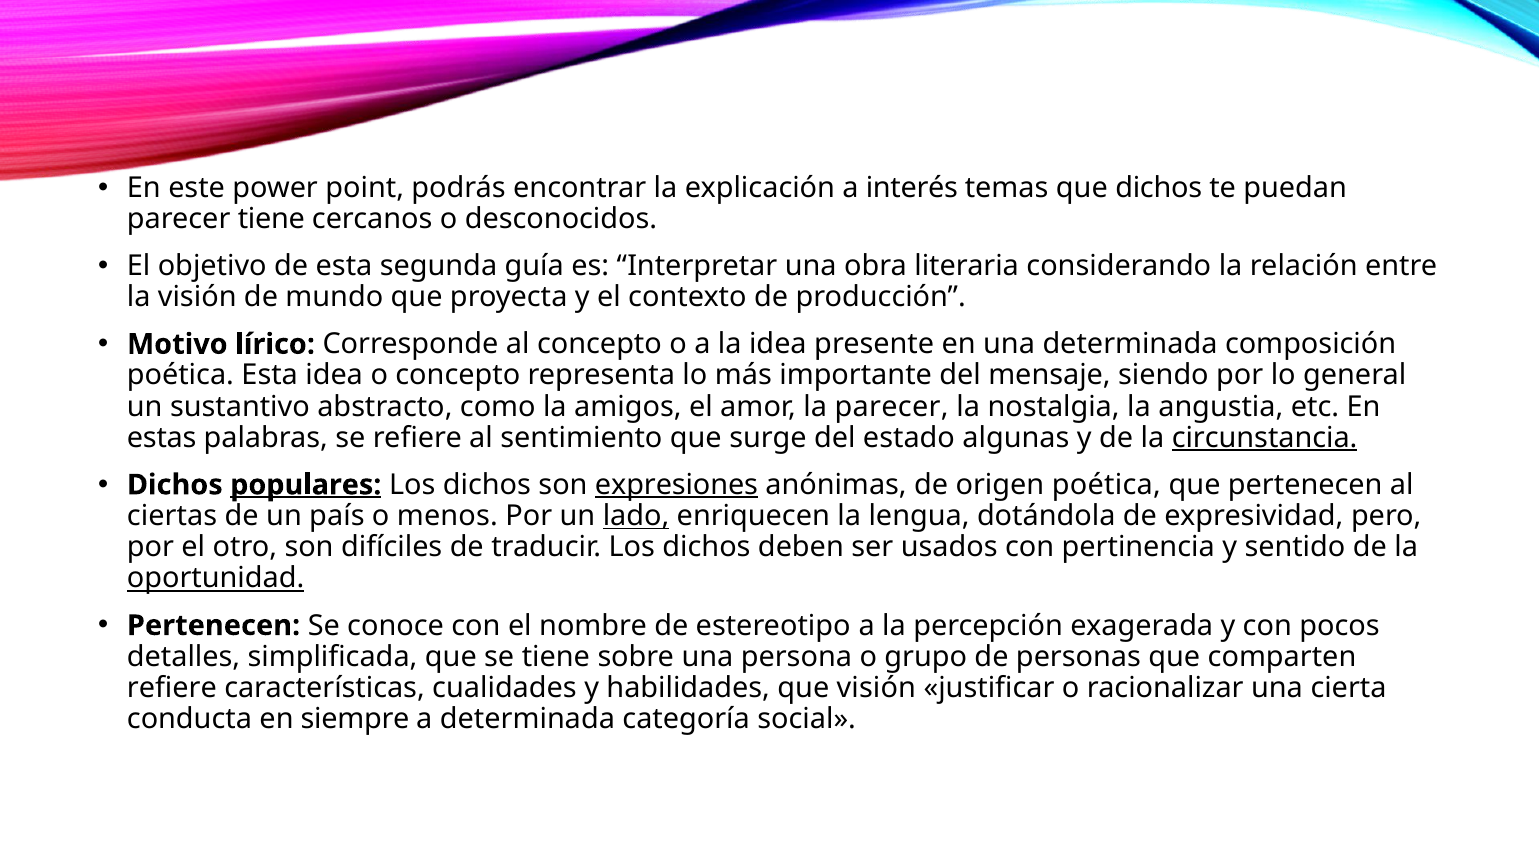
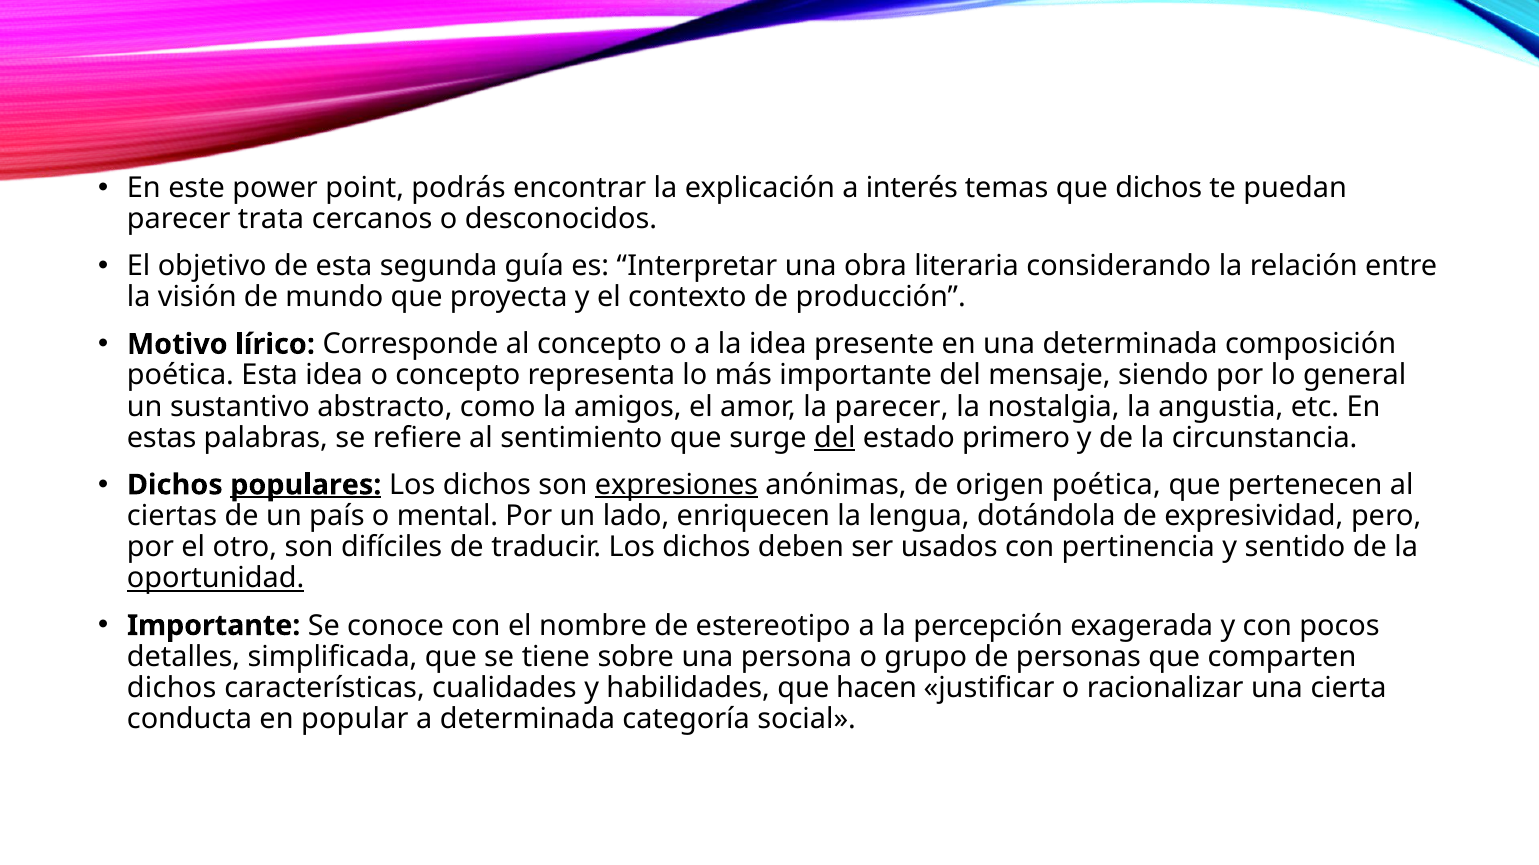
parecer tiene: tiene -> trata
del at (835, 438) underline: none -> present
algunas: algunas -> primero
circunstancia underline: present -> none
menos: menos -> mental
lado underline: present -> none
Pertenecen at (214, 626): Pertenecen -> Importante
refiere at (172, 688): refiere -> dichos
que visión: visión -> hacen
siempre: siempre -> popular
